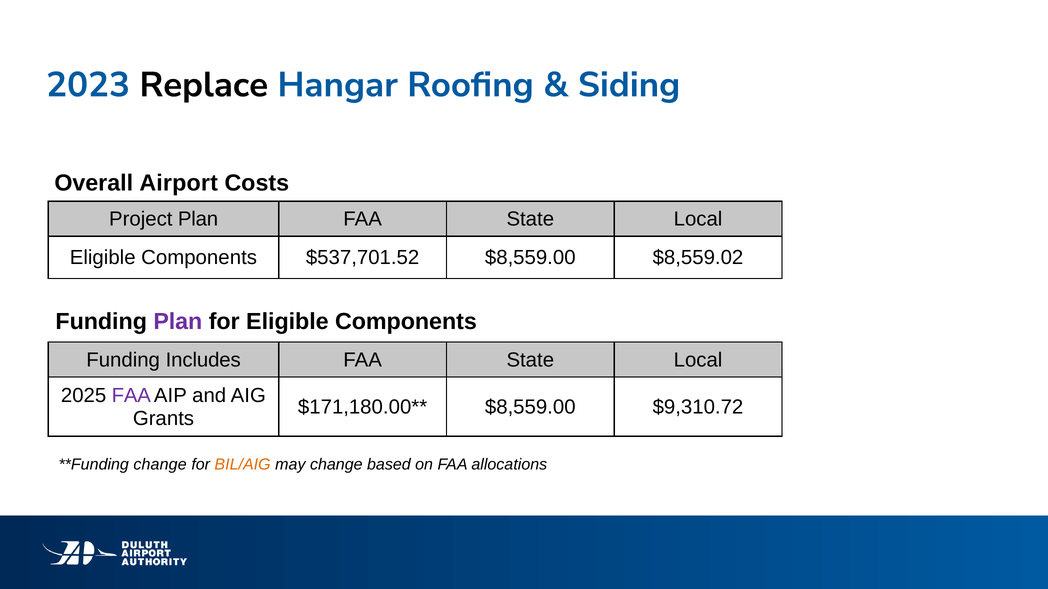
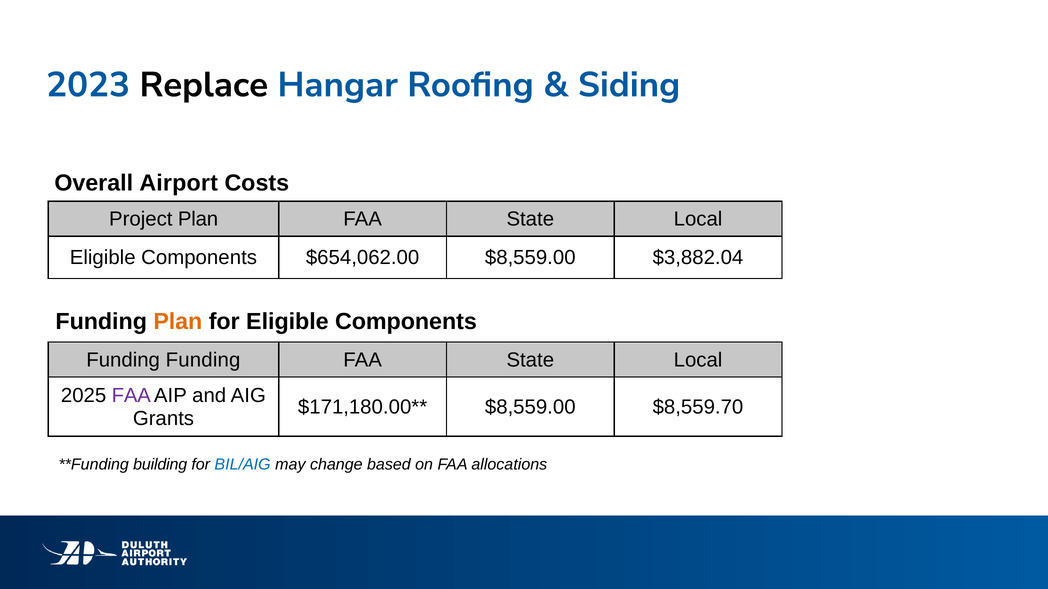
$537,701.52: $537,701.52 -> $654,062.00
$8,559.02: $8,559.02 -> $3,882.04
Plan at (178, 322) colour: purple -> orange
Funding Includes: Includes -> Funding
$9,310.72: $9,310.72 -> $8,559.70
change at (160, 465): change -> building
BIL/AIG colour: orange -> blue
